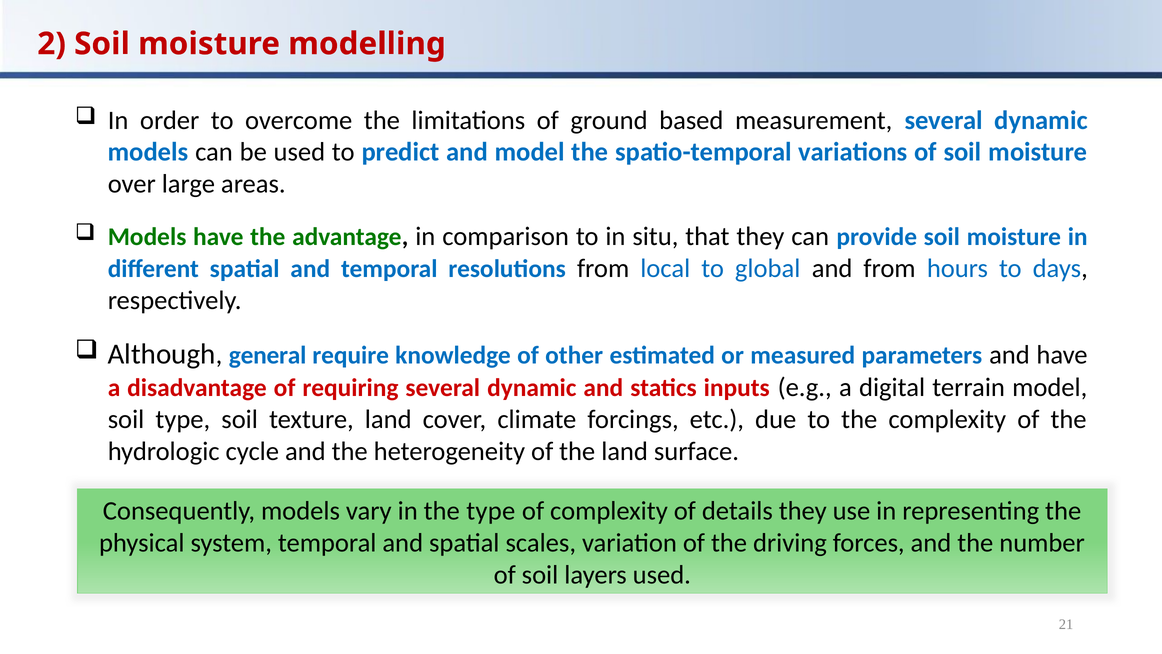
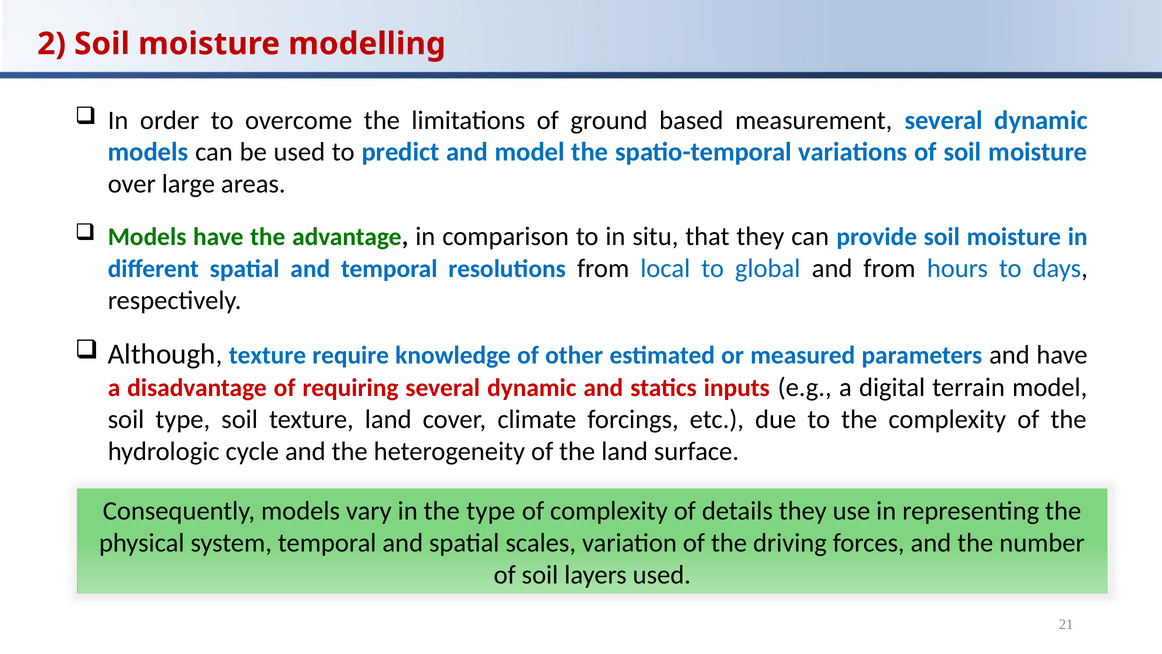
Although general: general -> texture
